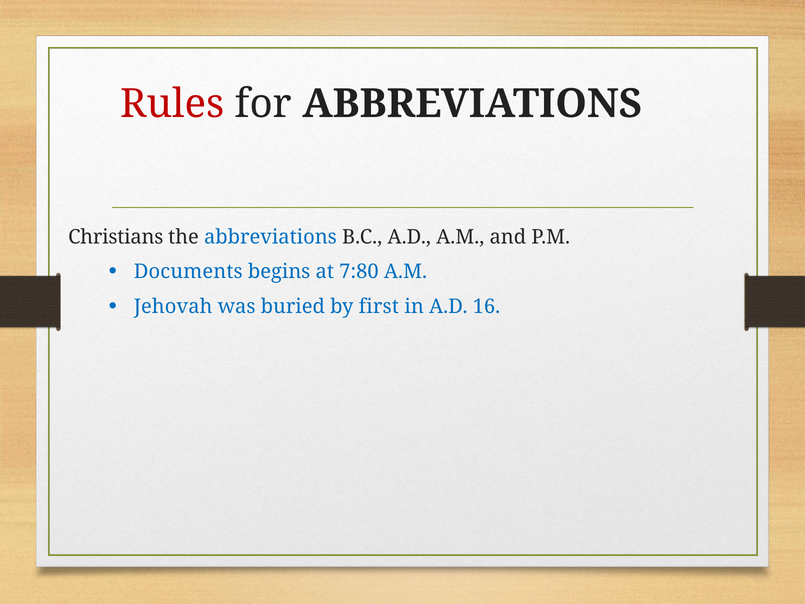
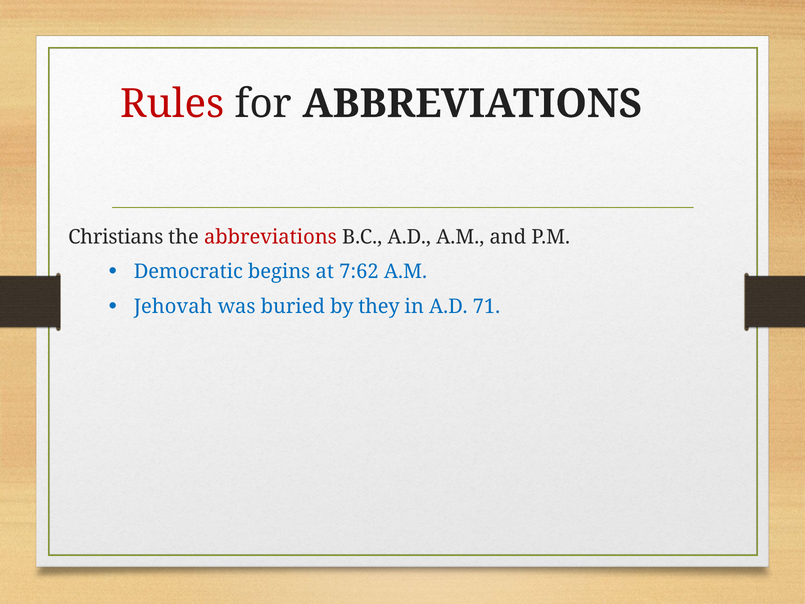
abbreviations at (270, 237) colour: blue -> red
Documents: Documents -> Democratic
7:80: 7:80 -> 7:62
first: first -> they
16: 16 -> 71
